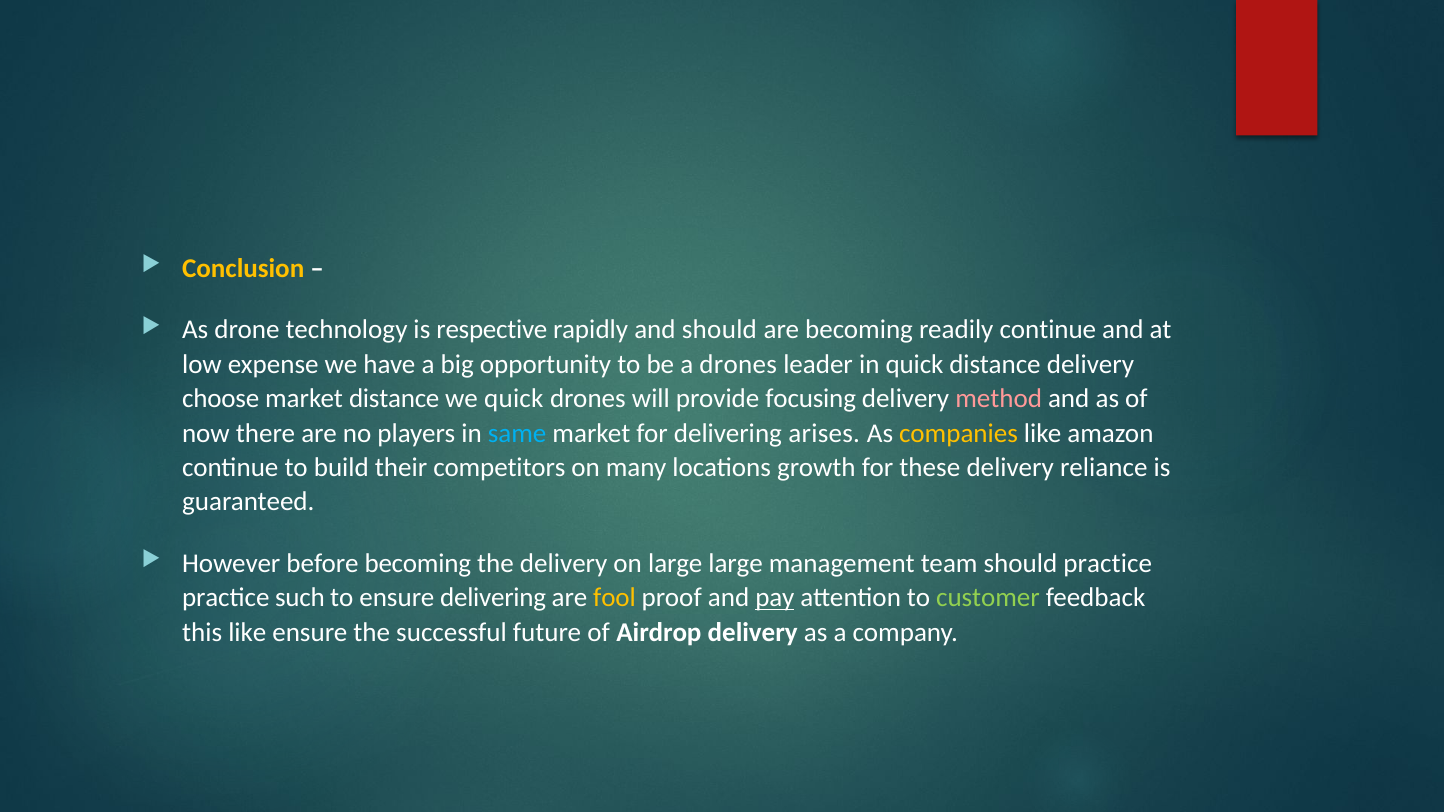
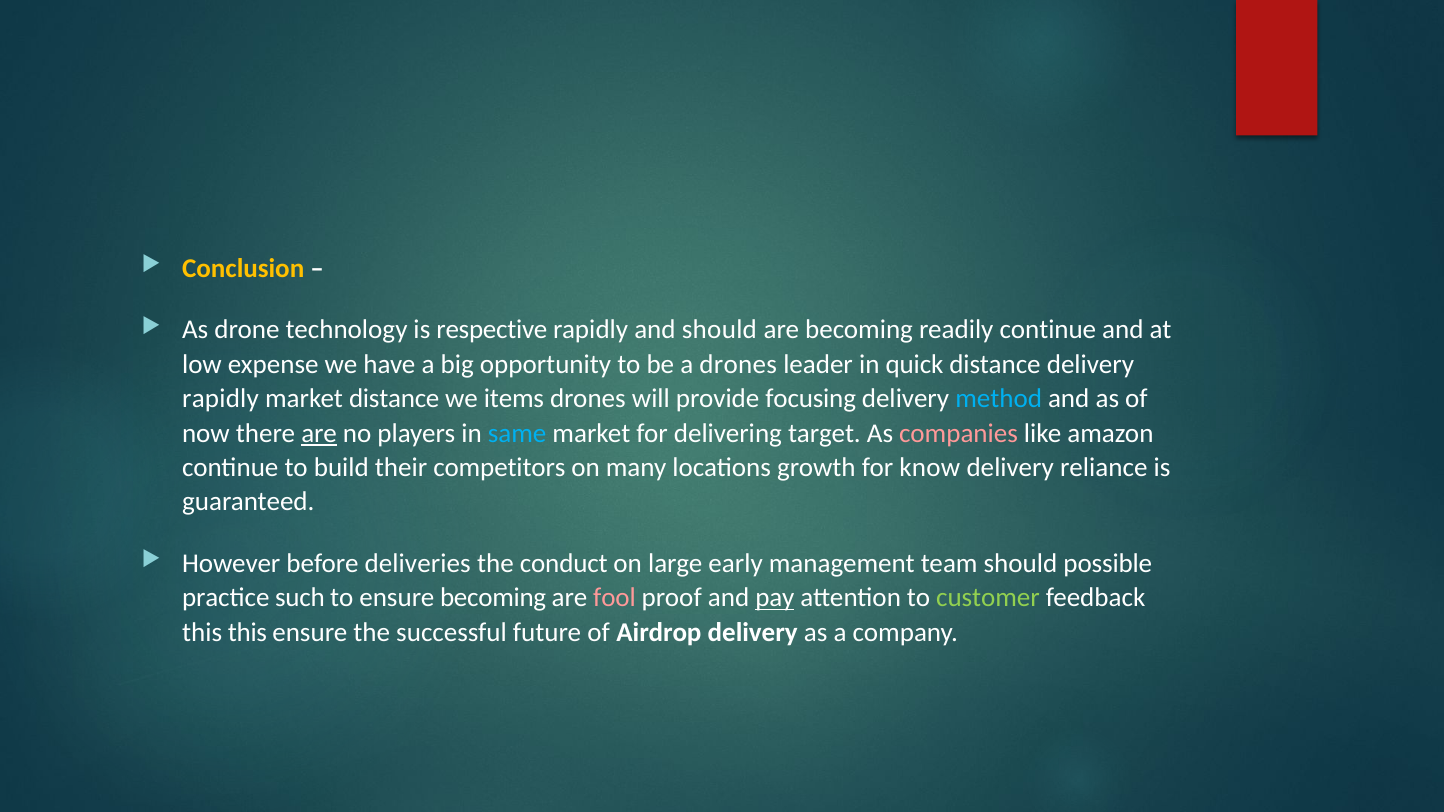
choose at (221, 399): choose -> rapidly
we quick: quick -> items
method colour: pink -> light blue
are at (319, 433) underline: none -> present
arises: arises -> target
companies colour: yellow -> pink
these: these -> know
before becoming: becoming -> deliveries
the delivery: delivery -> conduct
large large: large -> early
should practice: practice -> possible
ensure delivering: delivering -> becoming
fool colour: yellow -> pink
this like: like -> this
